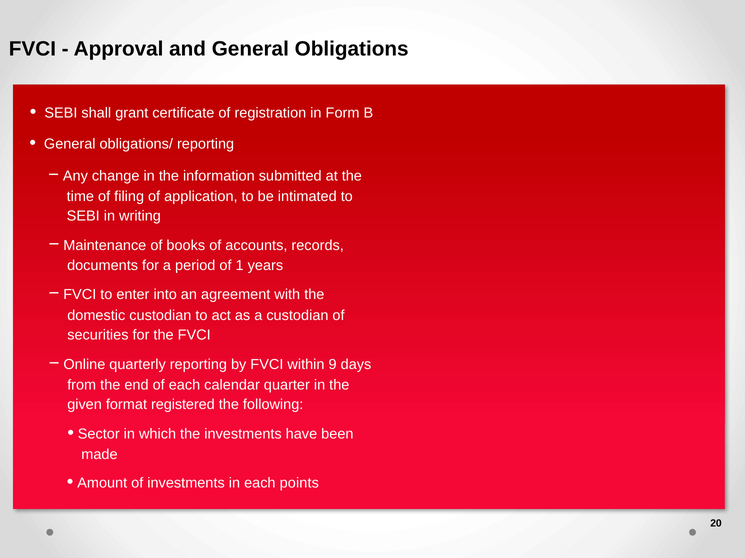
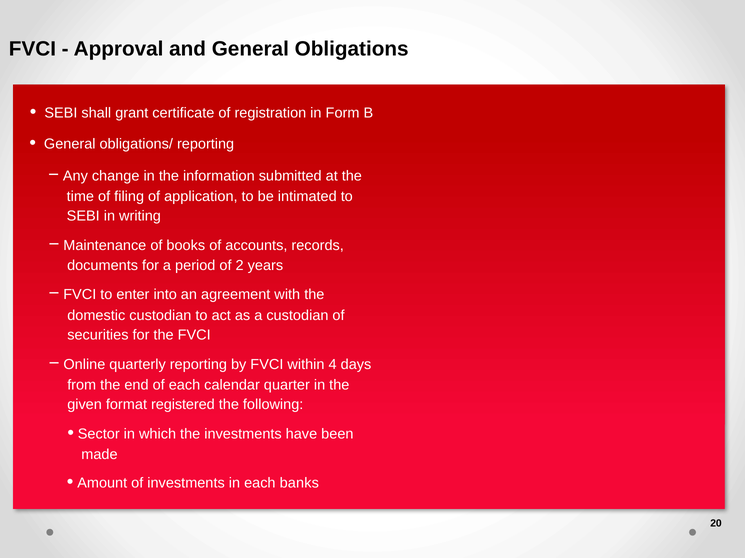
1: 1 -> 2
9: 9 -> 4
points: points -> banks
